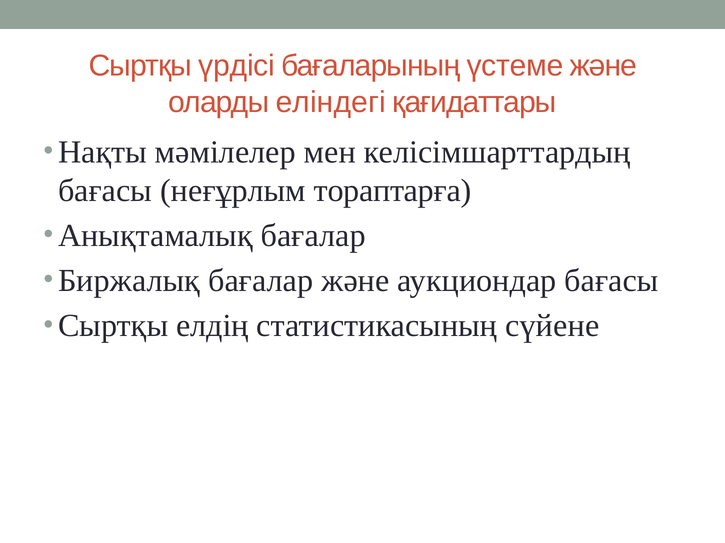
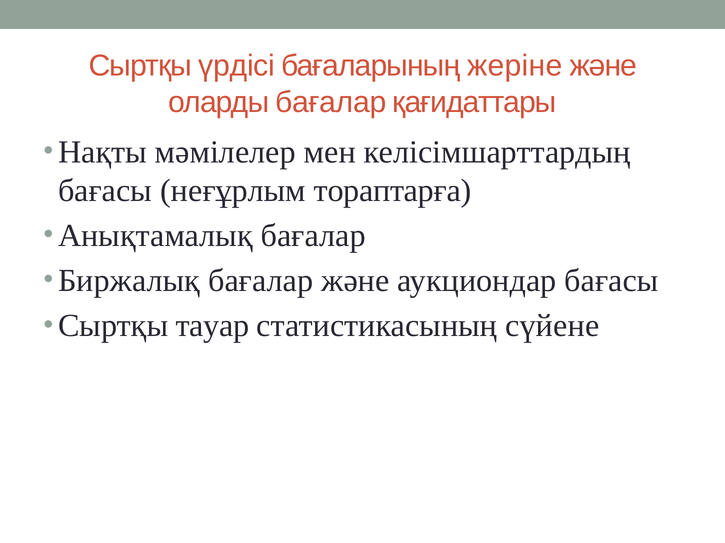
үстеме: үстеме -> жеріне
оларды еліндегі: еліндегі -> бағалар
елдің: елдің -> тауар
